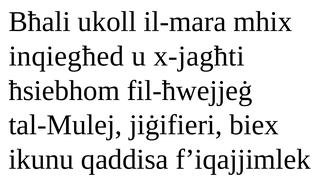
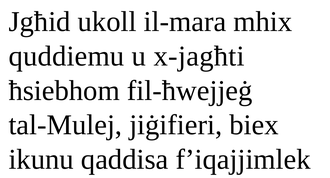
Bħali: Bħali -> Jgħid
inqiegħed: inqiegħed -> quddiemu
